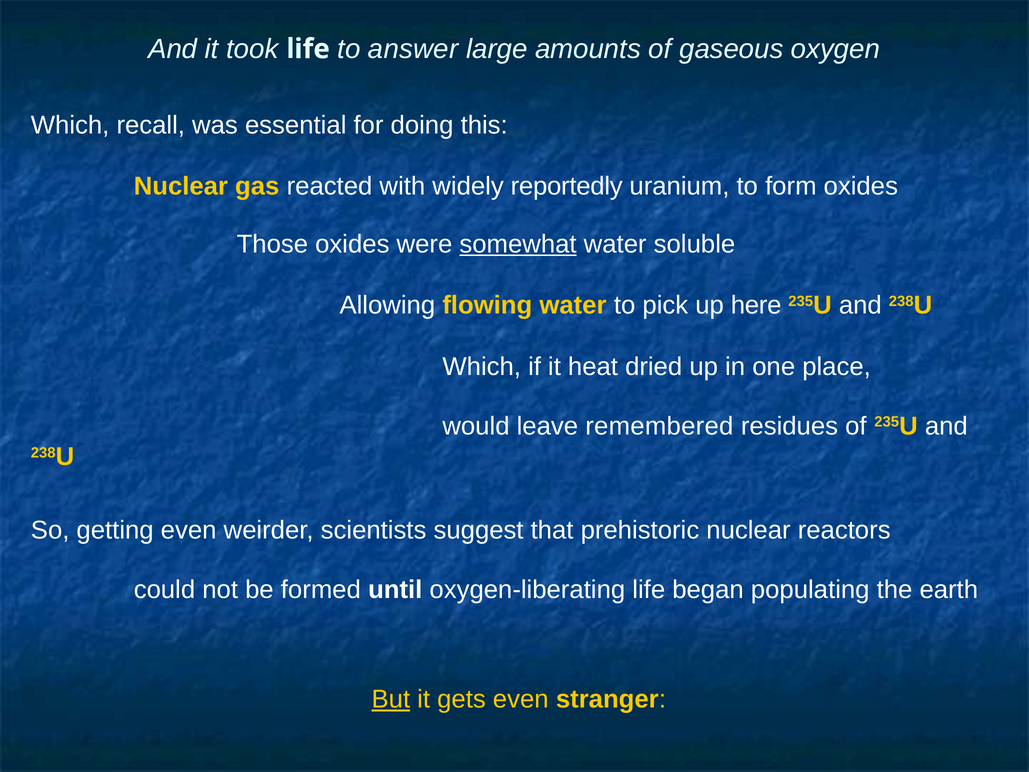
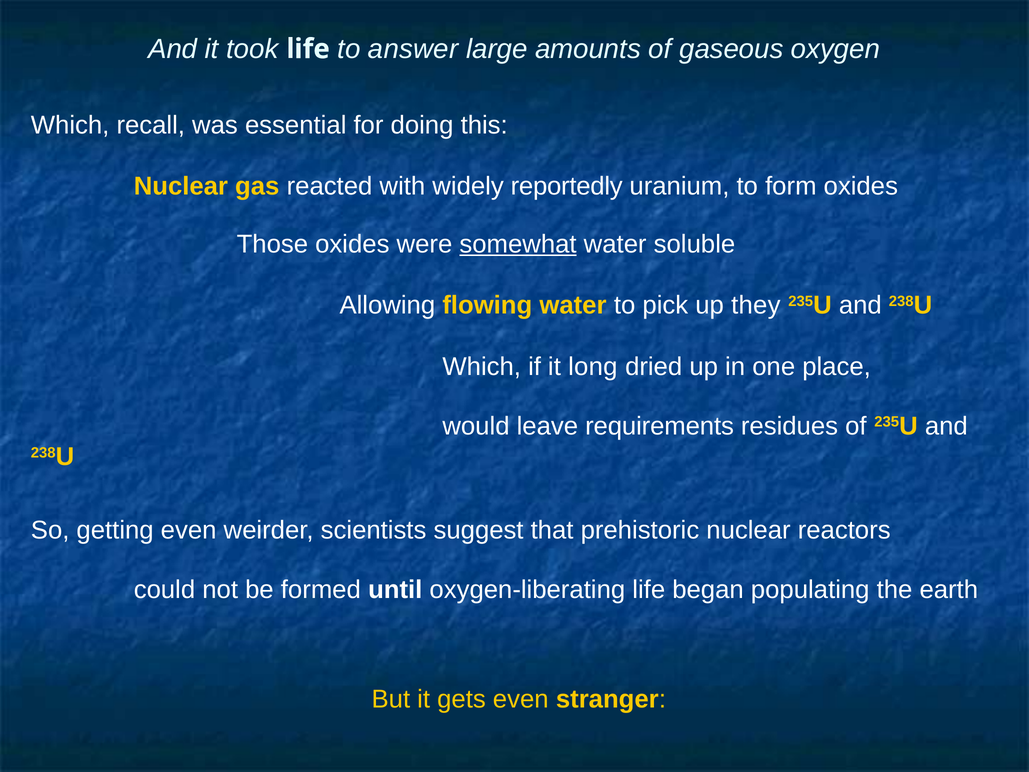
here: here -> they
heat: heat -> long
remembered: remembered -> requirements
But underline: present -> none
